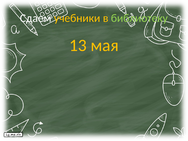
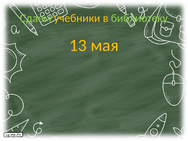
Сдаем colour: white -> light green
